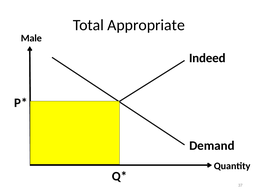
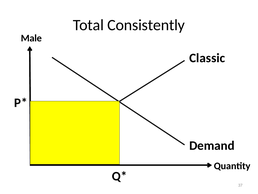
Appropriate: Appropriate -> Consistently
Indeed: Indeed -> Classic
